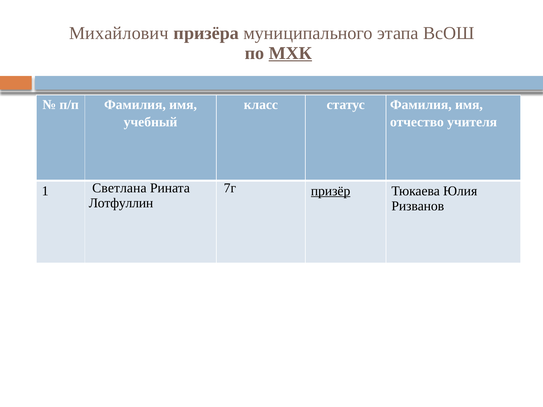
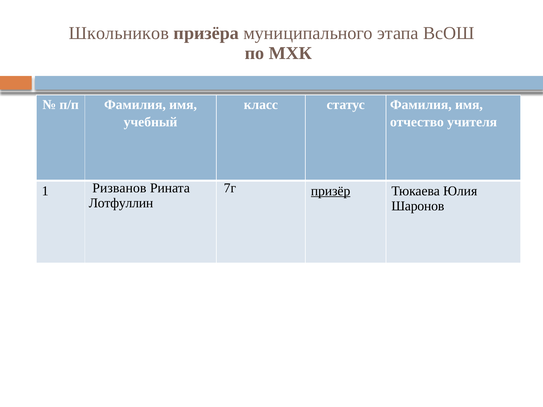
Михайлович: Михайлович -> Школьников
МХК underline: present -> none
Светлана: Светлана -> Ризванов
Ризванов: Ризванов -> Шаронов
